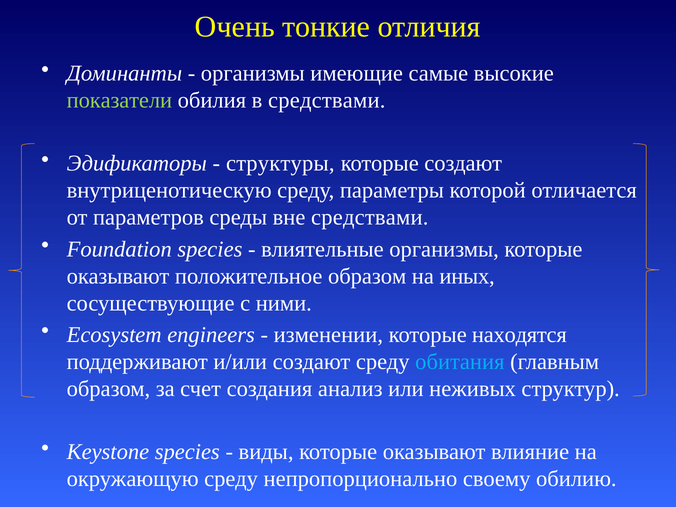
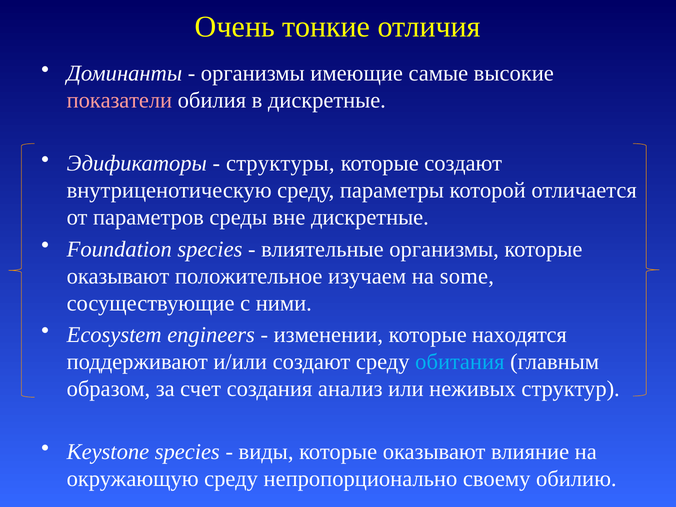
показатели colour: light green -> pink
в средствами: средствами -> дискретные
вне средствами: средствами -> дискретные
положительное образом: образом -> изучаем
иных: иных -> some
